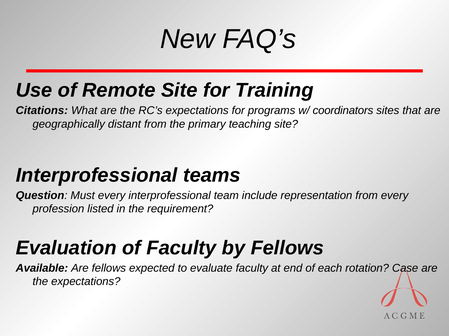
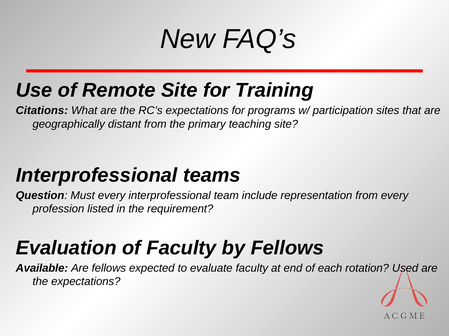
coordinators: coordinators -> participation
Case: Case -> Used
